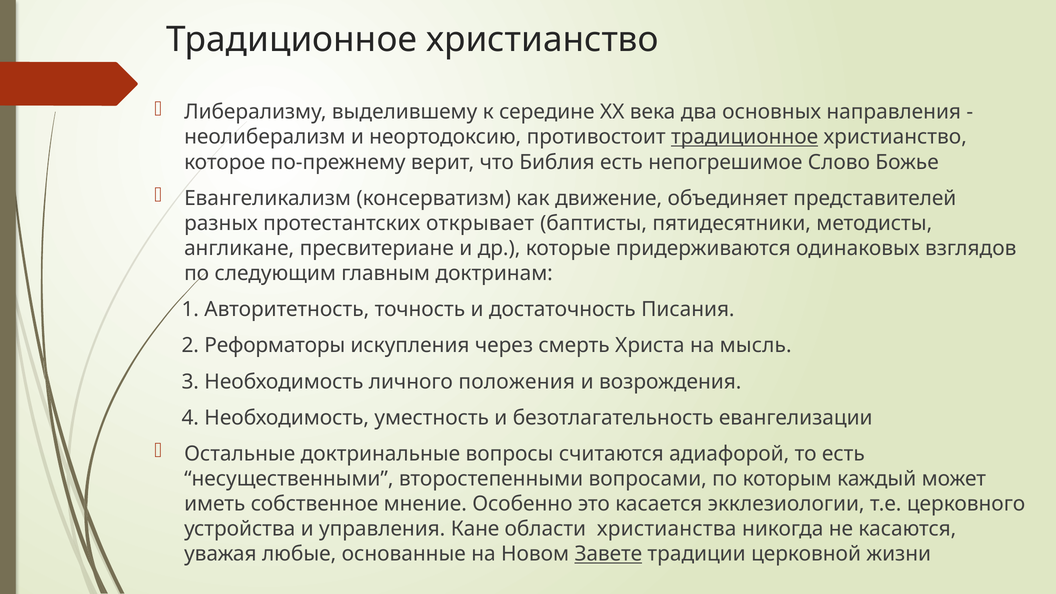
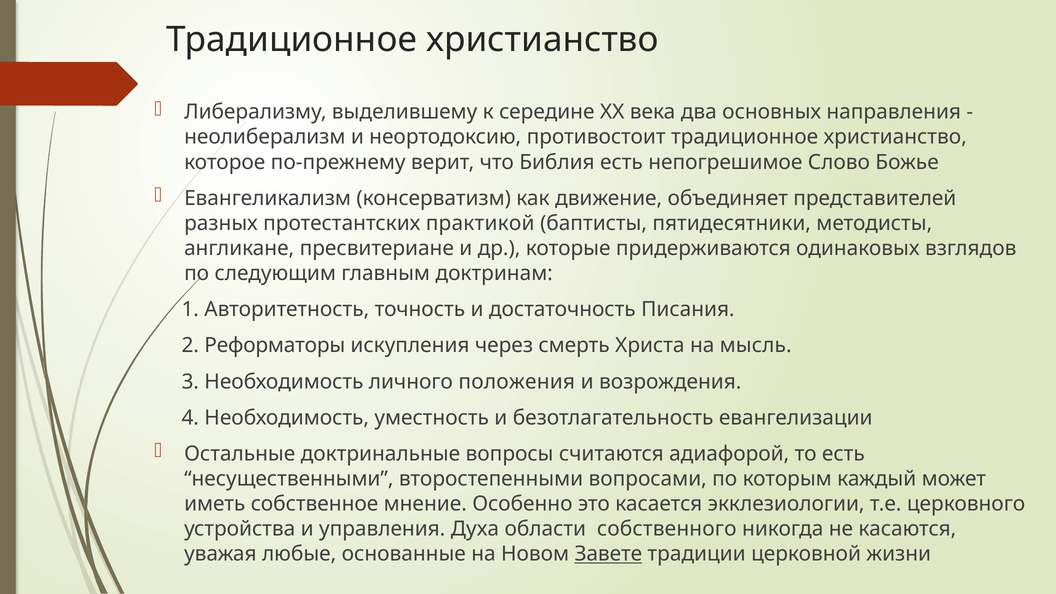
традиционное at (745, 137) underline: present -> none
открывает: открывает -> практикой
Кане: Кане -> Духа
христианства: христианства -> собственного
